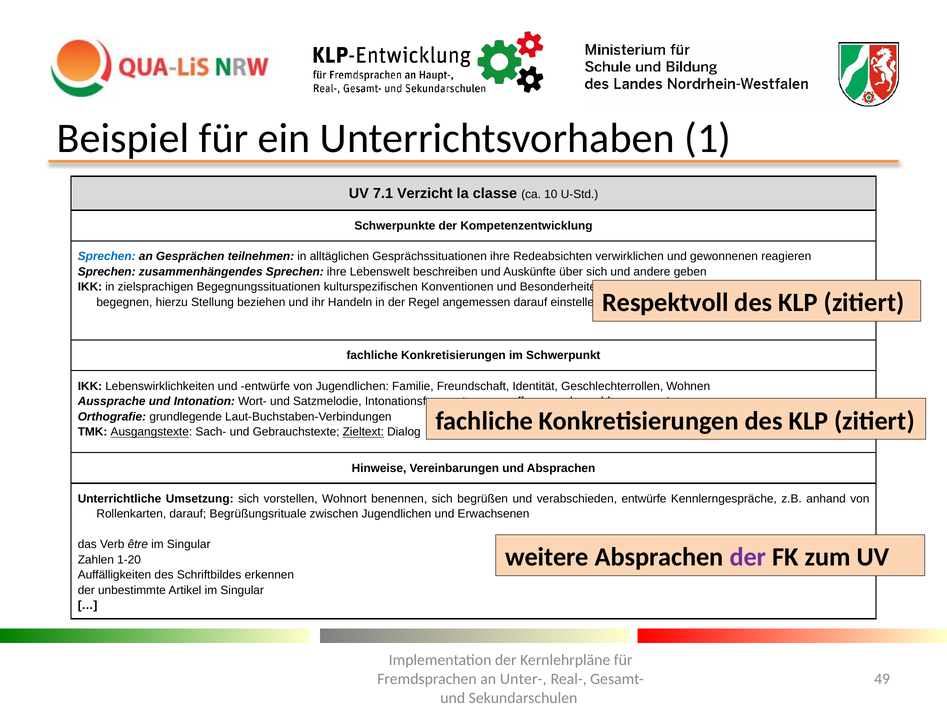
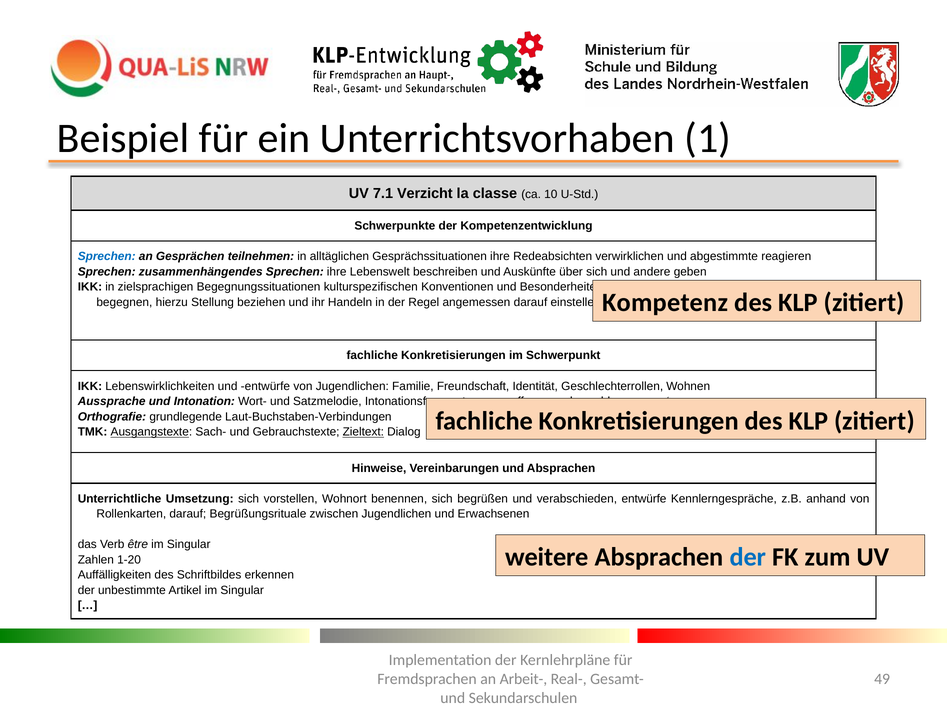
gewonnenen: gewonnenen -> abgestimmte
Respektvoll at (665, 302): Respektvoll -> Kompetenz
der at (748, 556) colour: purple -> blue
Unter-: Unter- -> Arbeit-
